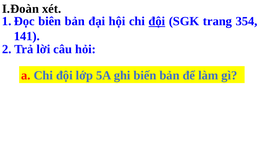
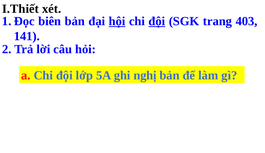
I.Đoàn: I.Đoàn -> I.Thiết
hội underline: none -> present
354: 354 -> 403
biến: biến -> nghị
